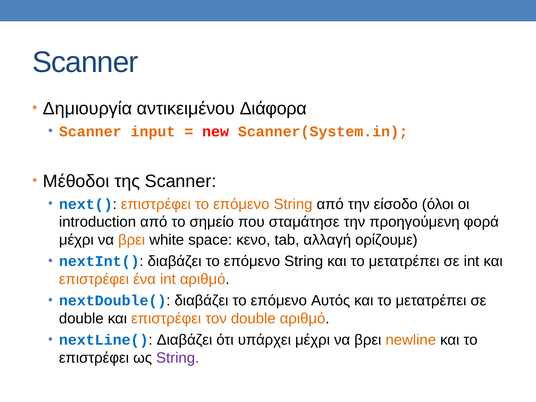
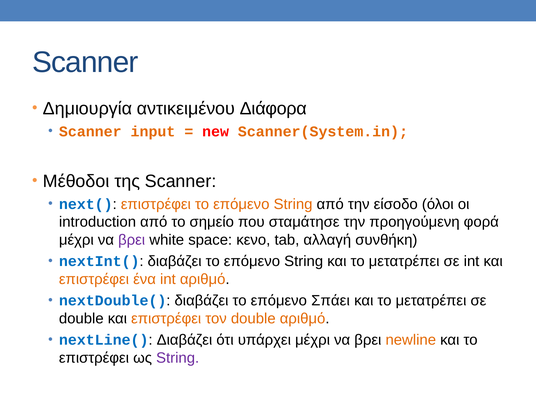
βρει at (132, 240) colour: orange -> purple
ορίζουμε: ορίζουμε -> συνθήκη
Αυτός: Αυτός -> Σπάει
